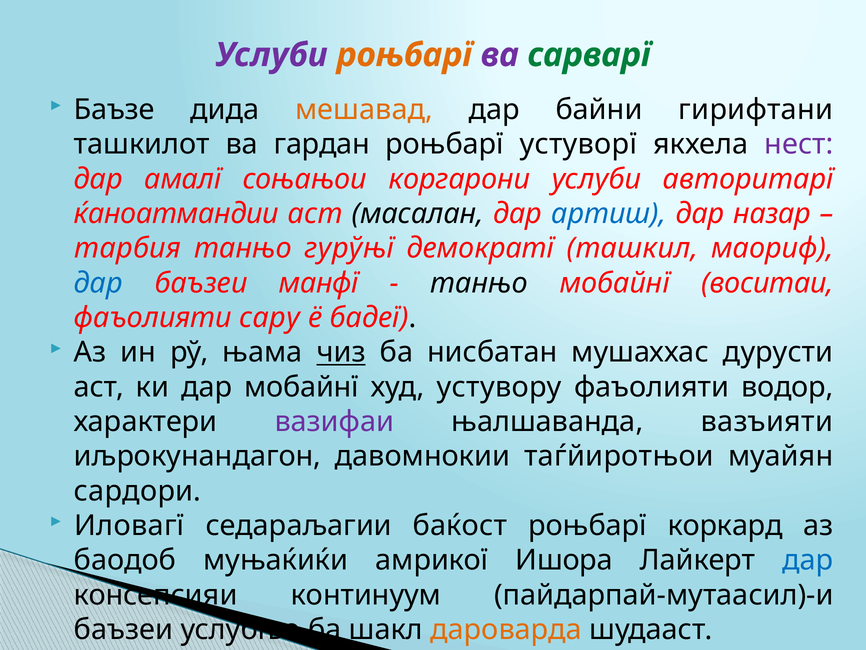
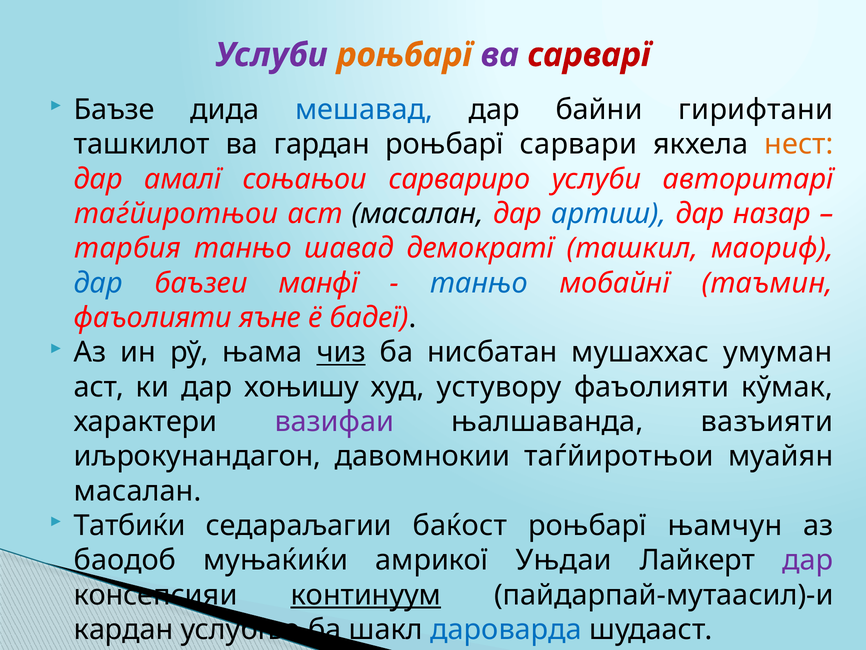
сарварї colour: green -> red
мешавад colour: orange -> blue
устуворї: устуворї -> сарвари
нест colour: purple -> orange
коргарони: коргарони -> сарвариро
ќаноатмандии at (176, 214): ќаноатмандии -> таѓйиротњои
гурўњї: гурўњї -> шавад
танњо at (479, 283) colour: black -> blue
воситаи: воситаи -> таъмин
сару: сару -> яъне
дурусти: дурусти -> умуман
дар мобайнї: мобайнї -> хоњишу
водор: водор -> кўмак
сардори at (138, 491): сардори -> масалан
Иловагї: Иловагї -> Татбиќи
коркард: коркард -> њамчун
Ишора: Ишора -> Уњдаи
дар at (808, 560) colour: blue -> purple
континуум underline: none -> present
баъзеи at (124, 629): баъзеи -> кардан
дароварда colour: orange -> blue
